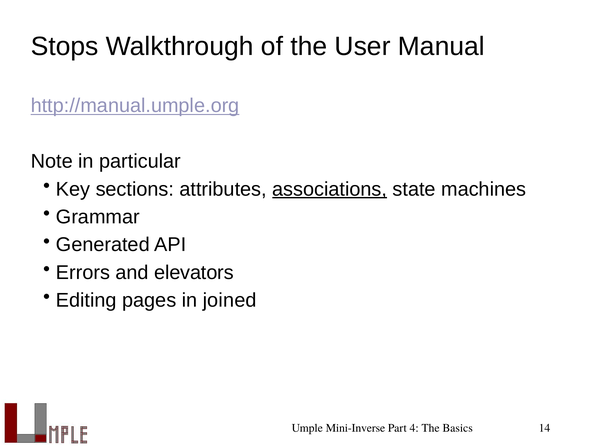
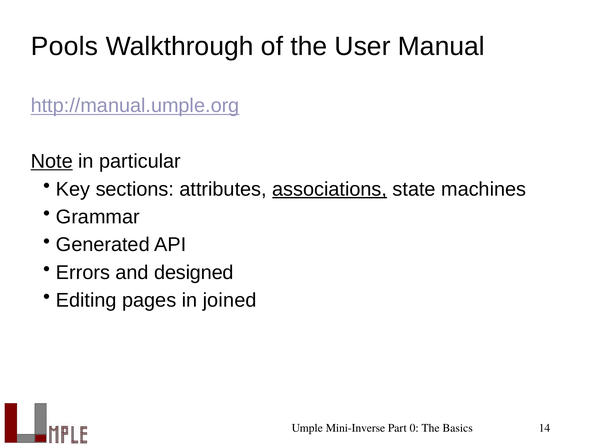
Stops: Stops -> Pools
Note underline: none -> present
elevators: elevators -> designed
4: 4 -> 0
